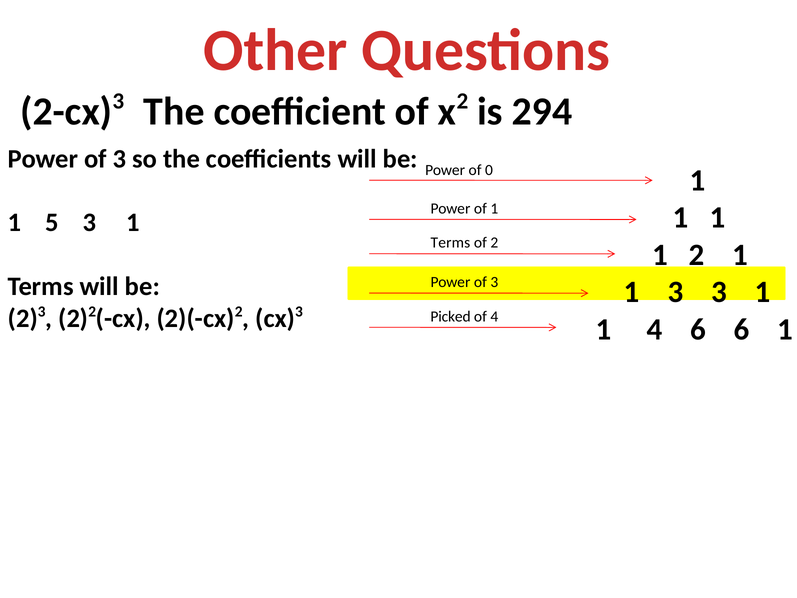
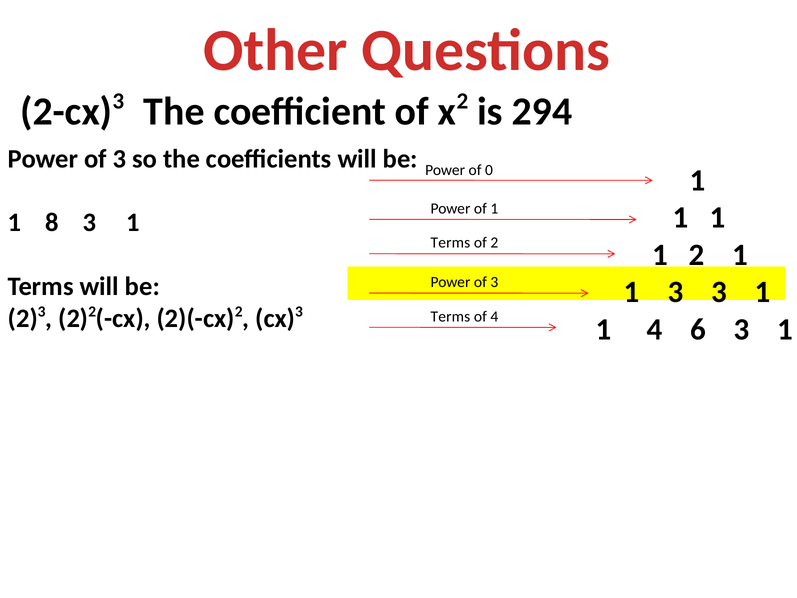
5: 5 -> 8
Picked at (451, 316): Picked -> Terms
6 6: 6 -> 3
